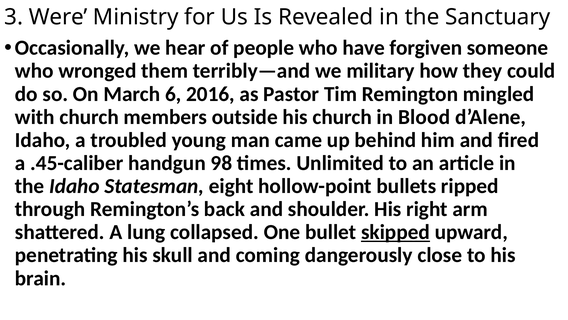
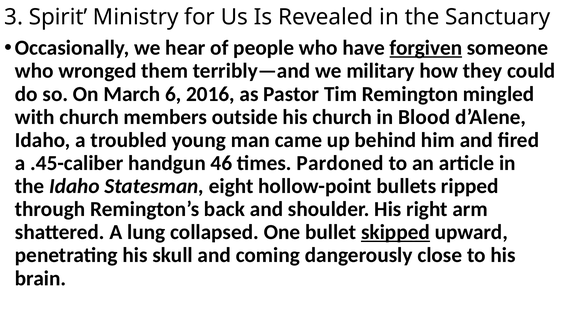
Were: Were -> Spirit
forgiven underline: none -> present
98: 98 -> 46
Unlimited: Unlimited -> Pardoned
